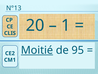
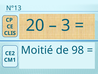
1: 1 -> 3
Moitié underline: present -> none
95: 95 -> 98
